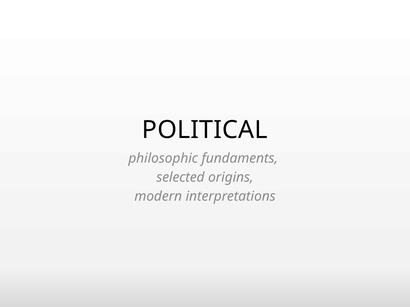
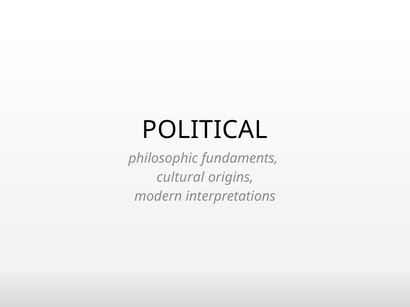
selected: selected -> cultural
